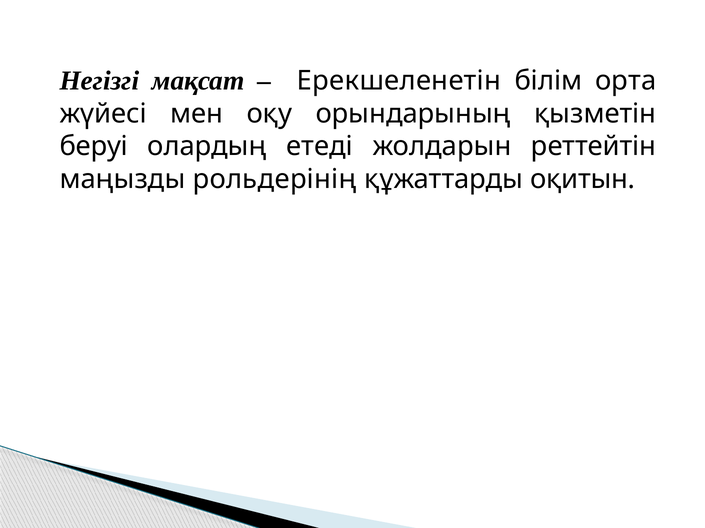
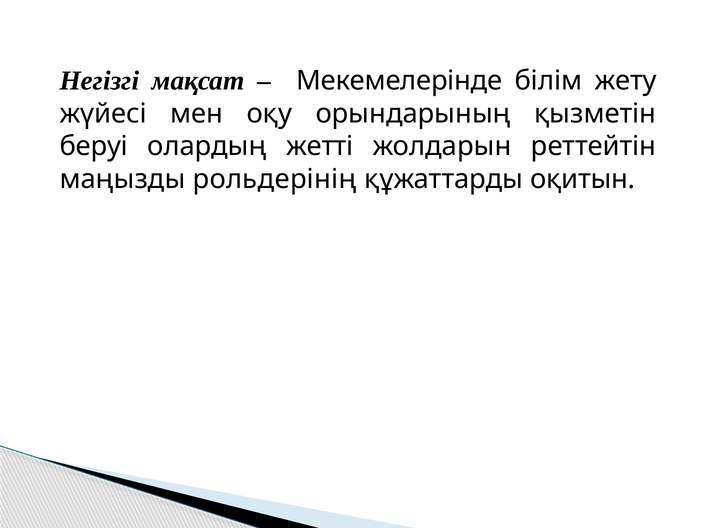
Ерекшеленетін: Ерекшеленетін -> Мекемелерінде
орта: орта -> жету
етеді: етеді -> жетті
